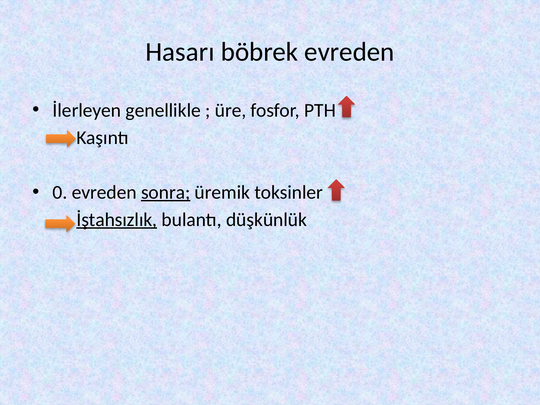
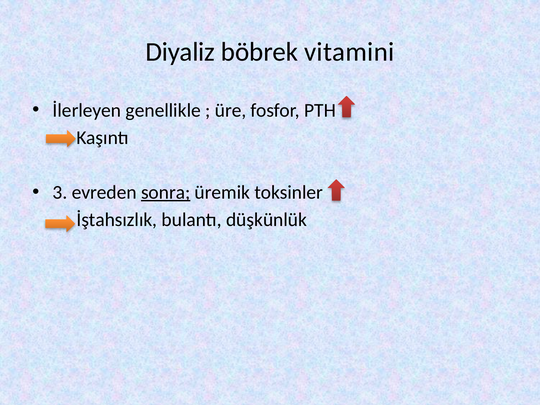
Hasarı: Hasarı -> Diyaliz
böbrek evreden: evreden -> vitamini
0: 0 -> 3
İştahsızlık underline: present -> none
